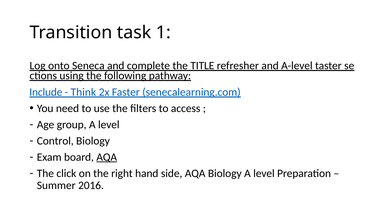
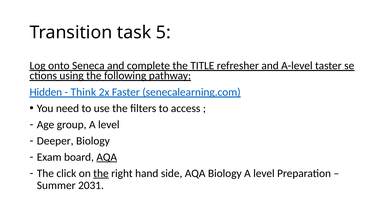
1: 1 -> 5
Include: Include -> Hidden
Control: Control -> Deeper
the at (101, 173) underline: none -> present
2016: 2016 -> 2031
